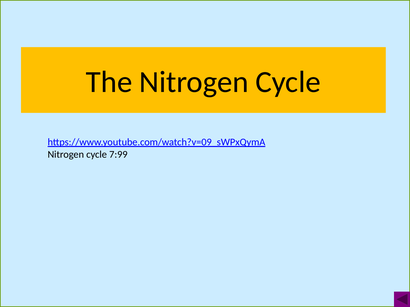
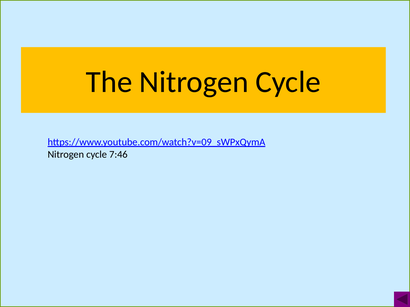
7:99: 7:99 -> 7:46
